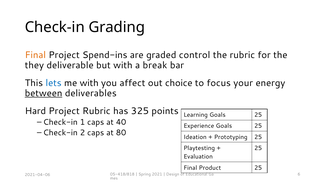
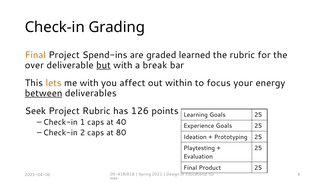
control: control -> learned
they: they -> over
but underline: none -> present
lets colour: blue -> orange
choice: choice -> within
Hard: Hard -> Seek
325: 325 -> 126
